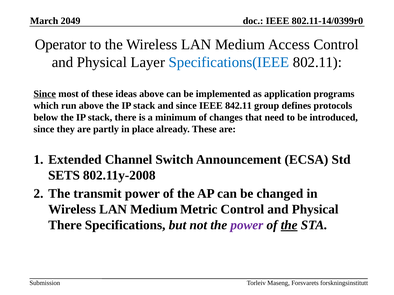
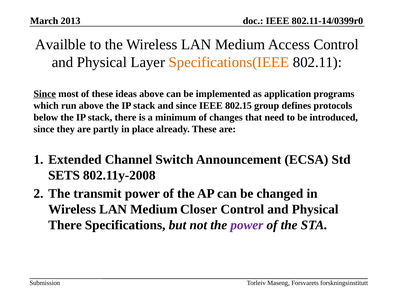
2049: 2049 -> 2013
Operator: Operator -> Availble
Specifications(IEEE colour: blue -> orange
842.11: 842.11 -> 802.15
Metric: Metric -> Closer
the at (289, 226) underline: present -> none
